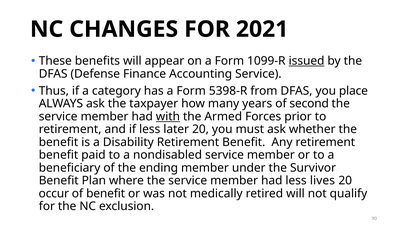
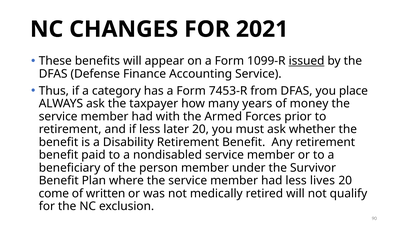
5398-R: 5398-R -> 7453-R
second: second -> money
with underline: present -> none
ending: ending -> person
occur: occur -> come
of benefit: benefit -> written
